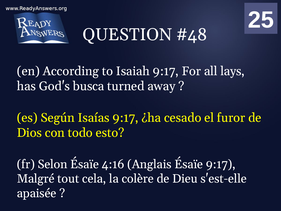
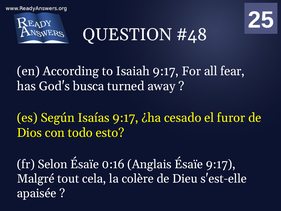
lays: lays -> fear
4:16: 4:16 -> 0:16
